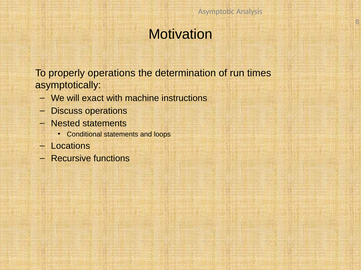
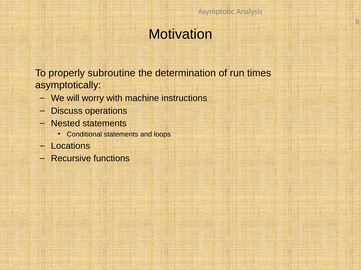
properly operations: operations -> subroutine
exact: exact -> worry
